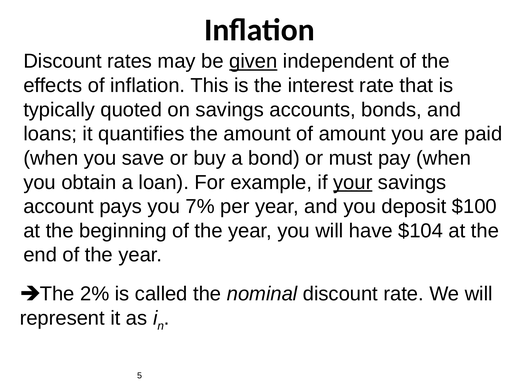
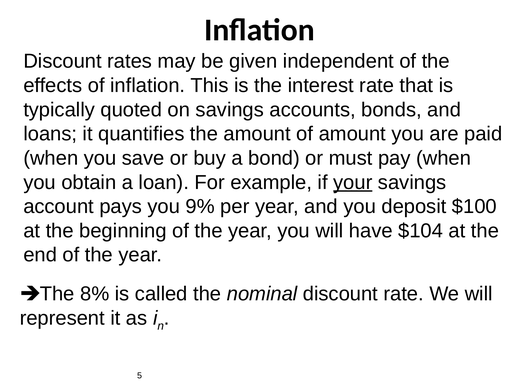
given underline: present -> none
7%: 7% -> 9%
2%: 2% -> 8%
